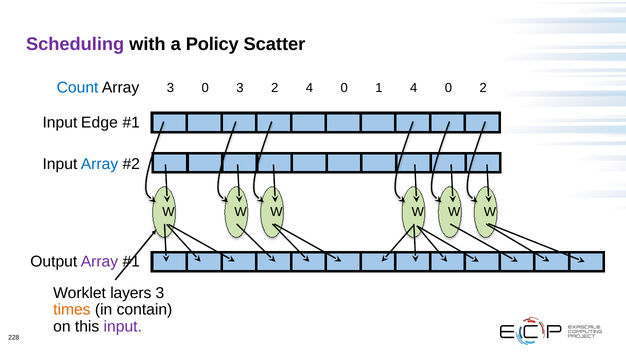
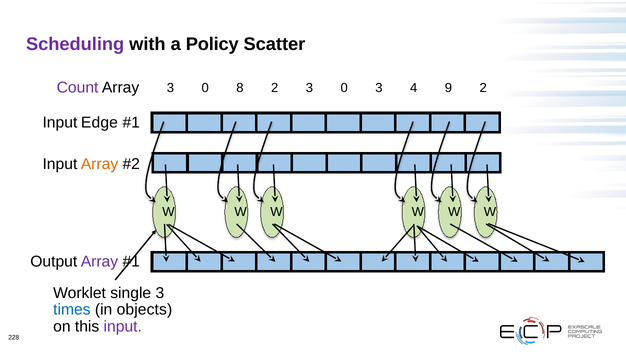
Count colour: blue -> purple
0 3: 3 -> 8
2 4: 4 -> 3
0 1: 1 -> 3
0 at (448, 88): 0 -> 9
Array at (100, 164) colour: blue -> orange
layers: layers -> single
times colour: orange -> blue
contain: contain -> objects
